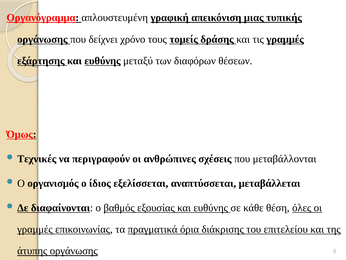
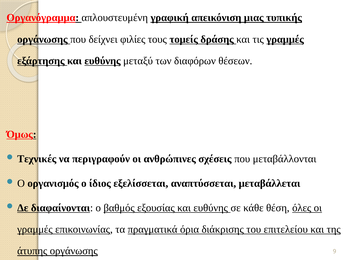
χρόνο: χρόνο -> φιλίες
